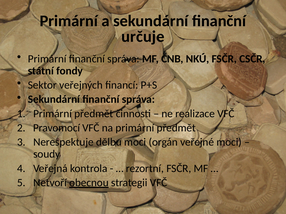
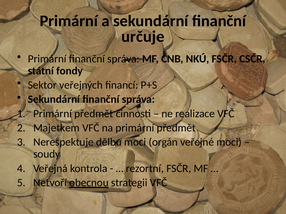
Pravomocí: Pravomocí -> Majetkem
